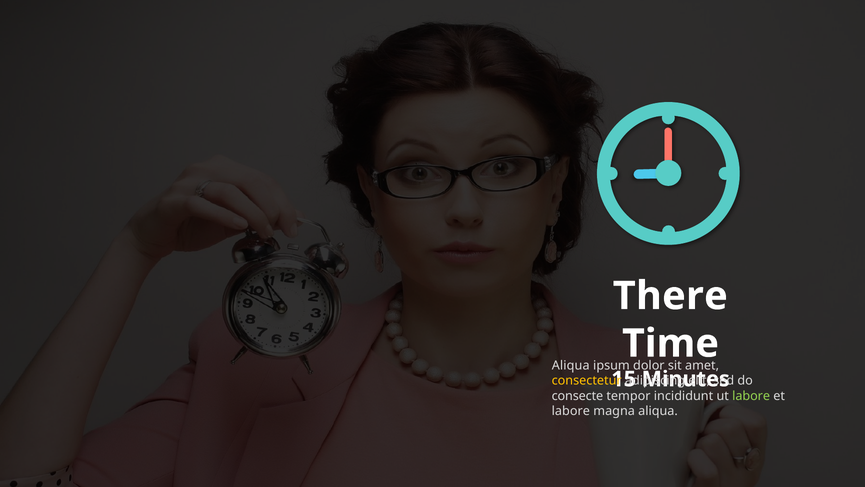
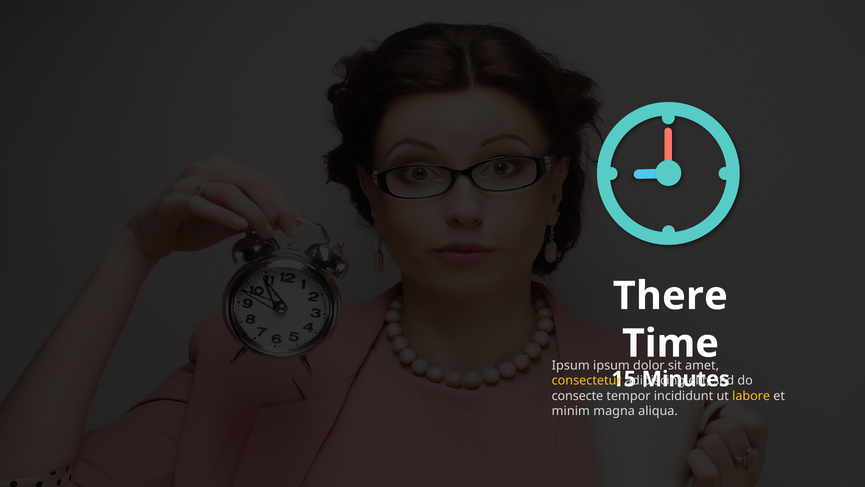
Aliqua at (571, 365): Aliqua -> Ipsum
labore at (751, 396) colour: light green -> yellow
labore at (571, 411): labore -> minim
